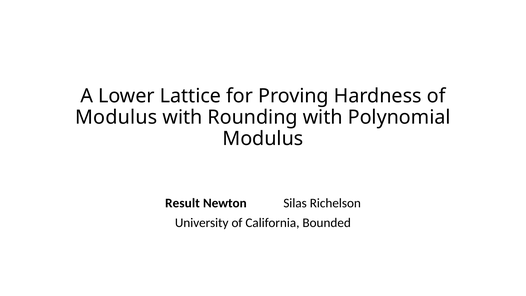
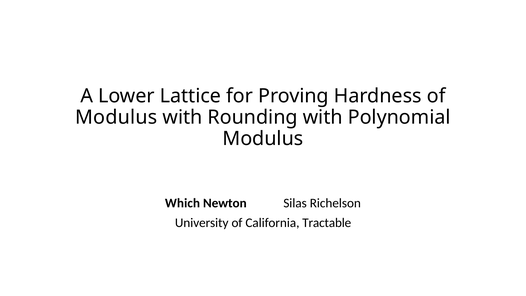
Result: Result -> Which
Bounded: Bounded -> Tractable
